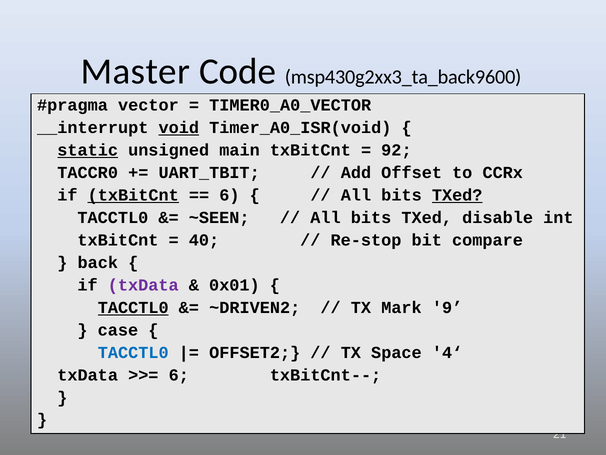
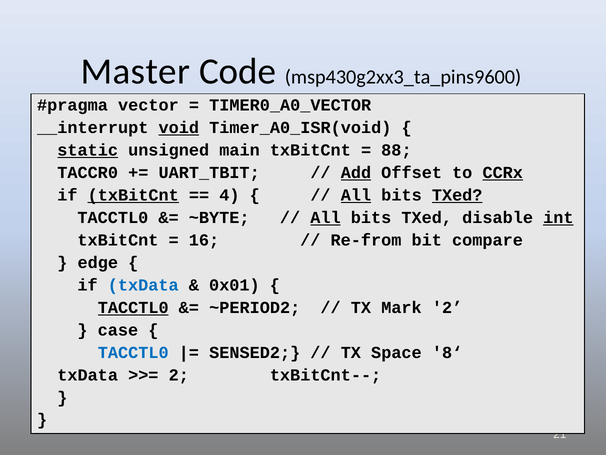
msp430g2xx3_ta_back9600: msp430g2xx3_ta_back9600 -> msp430g2xx3_ta_pins9600
92: 92 -> 88
Add underline: none -> present
CCRx underline: none -> present
6 at (229, 195): 6 -> 4
All at (356, 195) underline: none -> present
~SEEN: ~SEEN -> ~BYTE
All at (325, 217) underline: none -> present
int underline: none -> present
40: 40 -> 16
Re-stop: Re-stop -> Re-from
back: back -> edge
txData at (143, 285) colour: purple -> blue
~DRIVEN2: ~DRIVEN2 -> ~PERIOD2
Mark 9: 9 -> 2
OFFSET2: OFFSET2 -> SENSED2
4‘: 4‘ -> 8‘
6 at (179, 375): 6 -> 2
